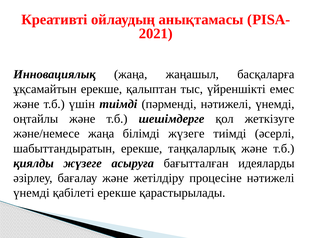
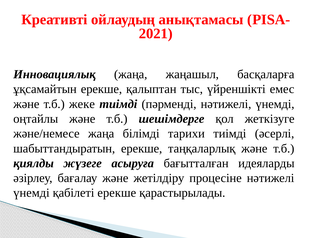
үшін: үшін -> жеке
білімді жүзеге: жүзеге -> тарихи
